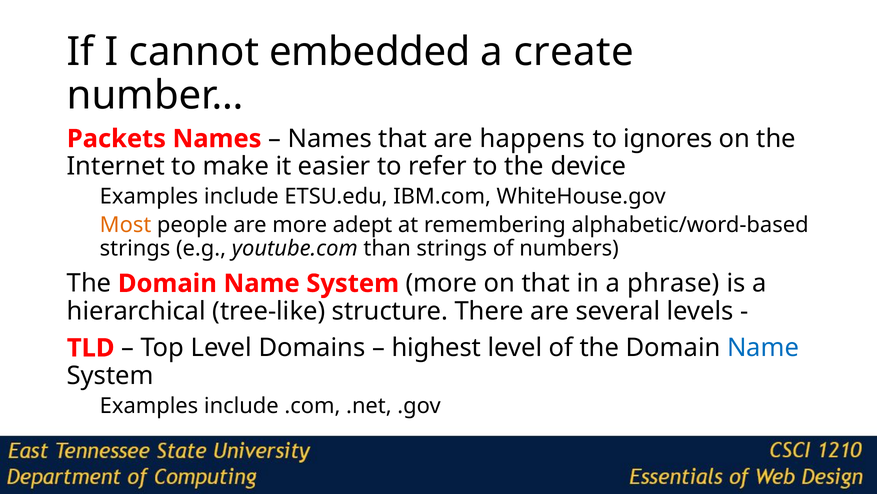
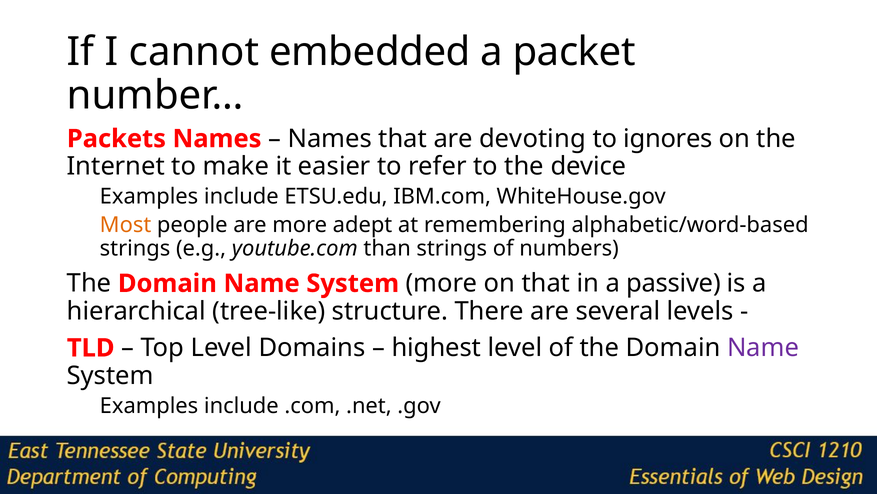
create: create -> packet
happens: happens -> devoting
phrase: phrase -> passive
Name at (763, 347) colour: blue -> purple
